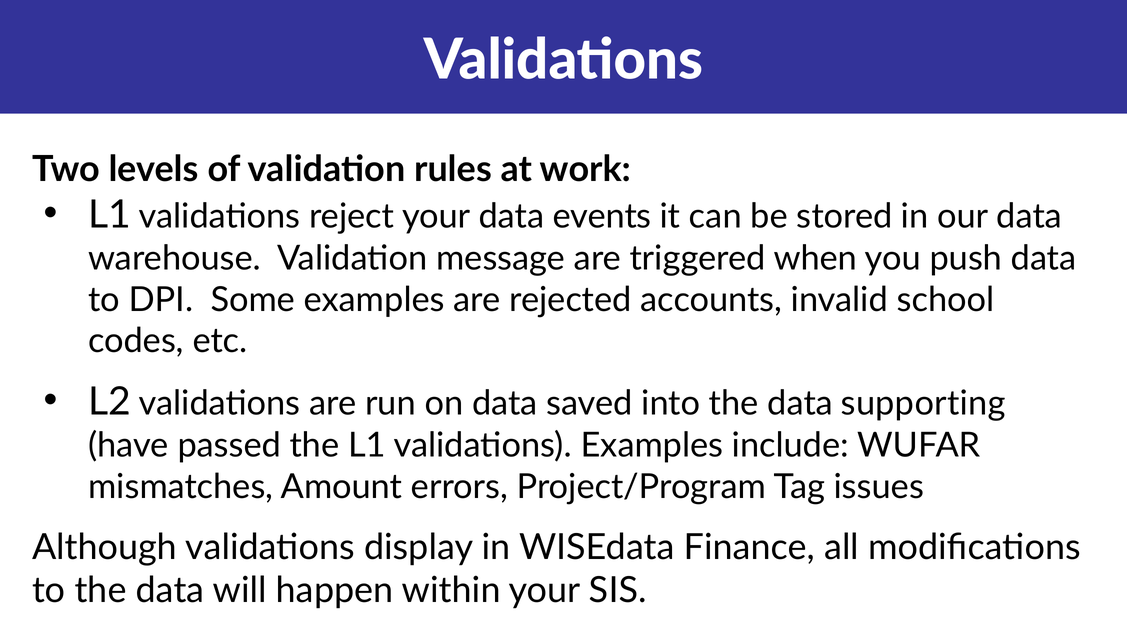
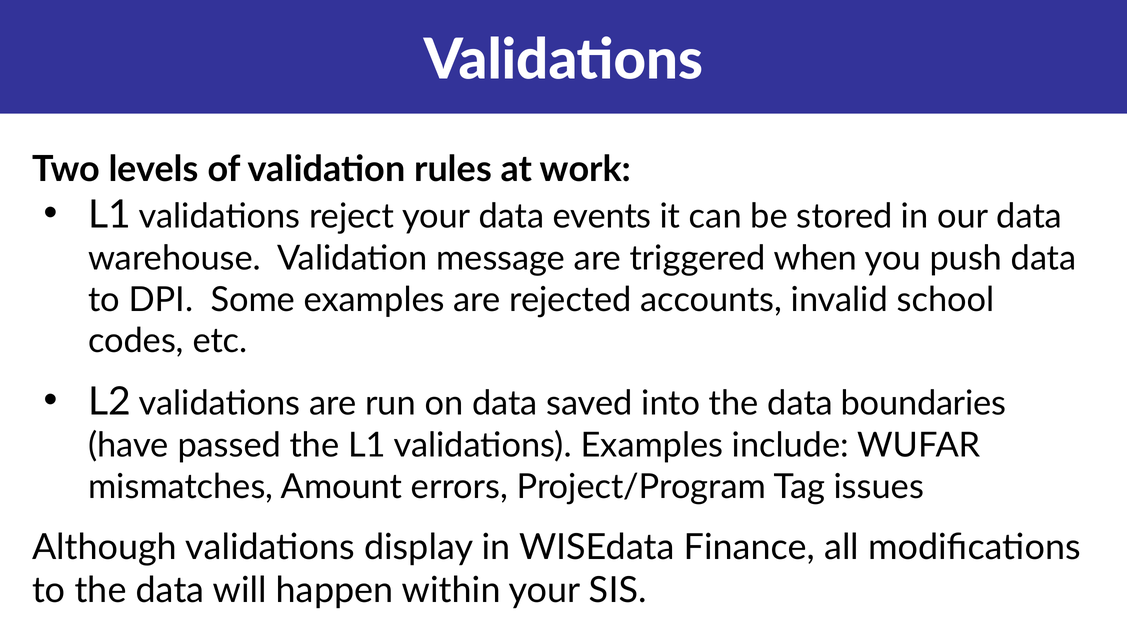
supporting: supporting -> boundaries
